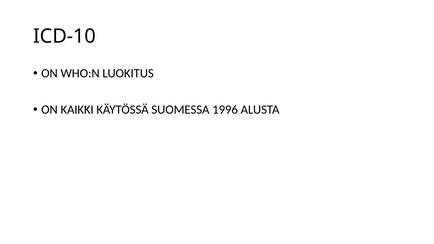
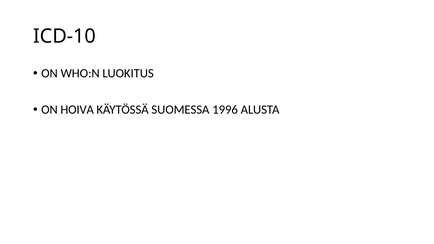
KAIKKI: KAIKKI -> HOIVA
